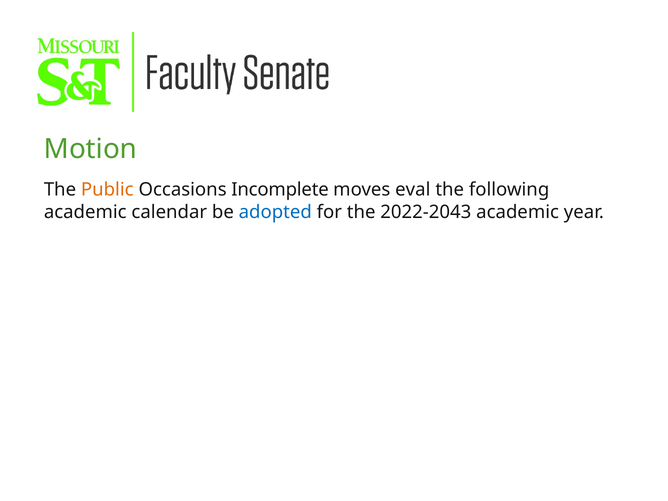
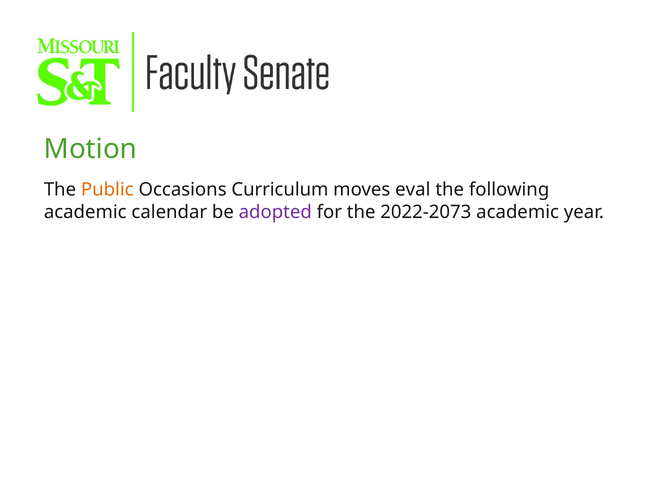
Incomplete: Incomplete -> Curriculum
adopted colour: blue -> purple
2022-2043: 2022-2043 -> 2022-2073
